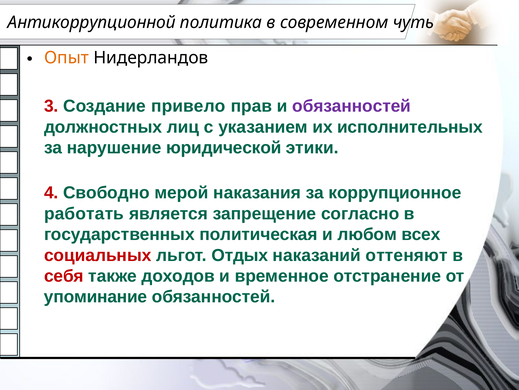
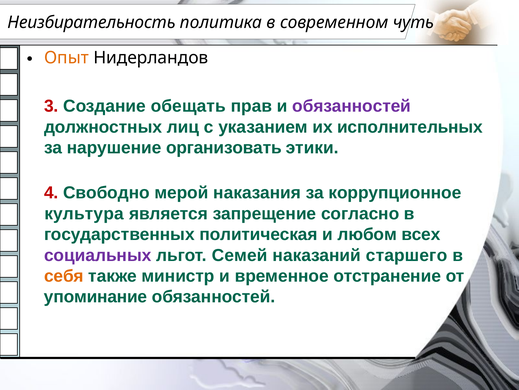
Антикоррупционной: Антикоррупционной -> Неизбирательность
привело: привело -> обещать
юридической: юридической -> организовать
работать: работать -> культура
социальных colour: red -> purple
Отдых: Отдых -> Семей
оттеняют: оттеняют -> старшего
себя colour: red -> orange
доходов: доходов -> министр
